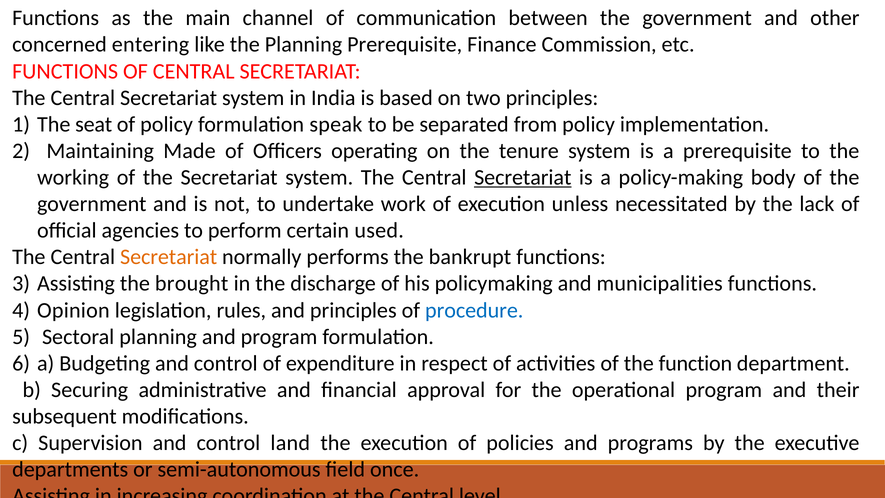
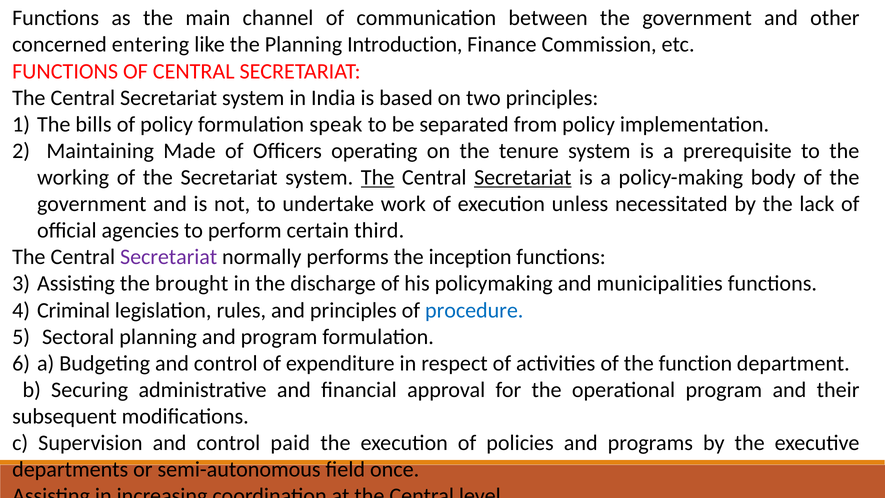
Planning Prerequisite: Prerequisite -> Introduction
seat: seat -> bills
The at (378, 177) underline: none -> present
used: used -> third
Secretariat at (169, 257) colour: orange -> purple
bankrupt: bankrupt -> inception
Opinion: Opinion -> Criminal
land: land -> paid
